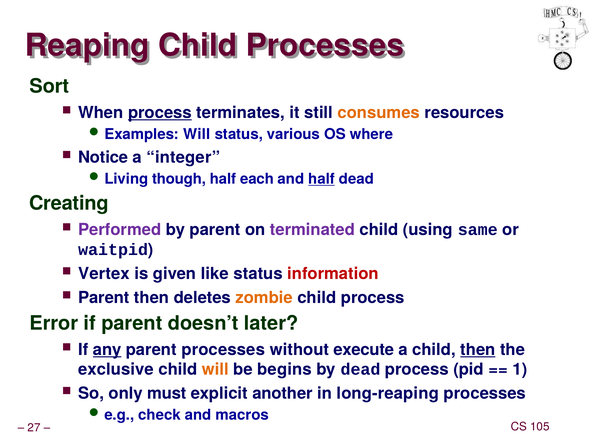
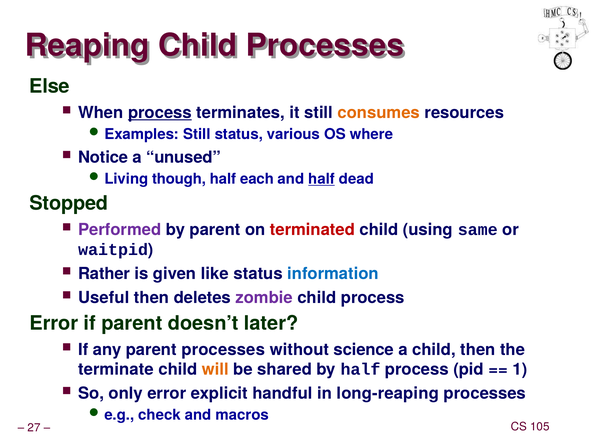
Sort: Sort -> Else
Will at (197, 134): Will -> Still
integer: integer -> unused
Creating: Creating -> Stopped
terminated colour: purple -> red
Vertex: Vertex -> Rather
information colour: red -> blue
Parent at (104, 298): Parent -> Useful
zombie colour: orange -> purple
any underline: present -> none
execute: execute -> science
then at (478, 350) underline: present -> none
exclusive: exclusive -> terminate
begins: begins -> shared
by dead: dead -> half
only must: must -> error
another: another -> handful
